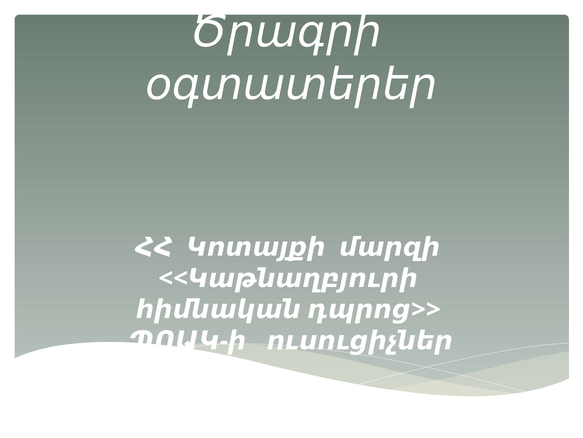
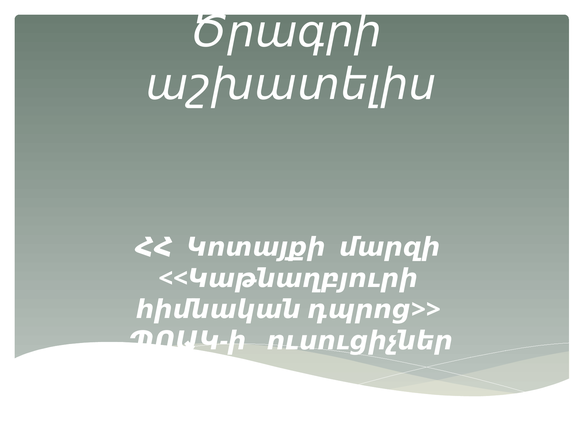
օգտատերեր: օգտատերեր -> աշխատելիս
